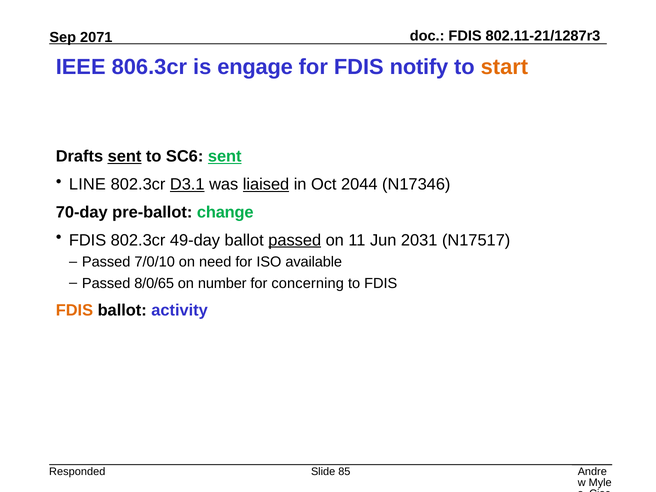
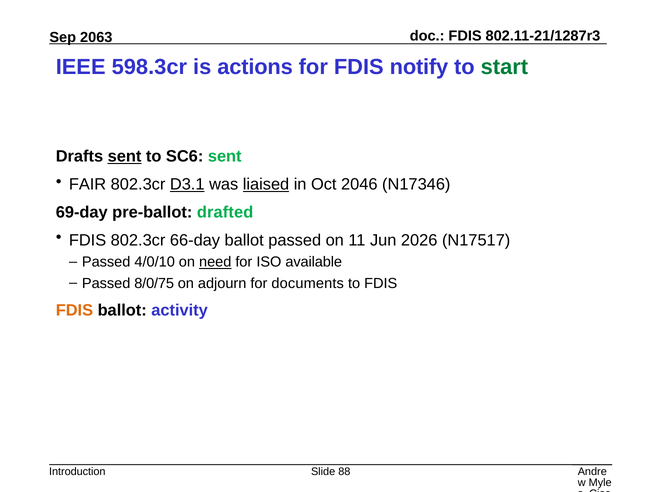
2071: 2071 -> 2063
806.3cr: 806.3cr -> 598.3cr
engage: engage -> actions
start colour: orange -> green
sent at (225, 156) underline: present -> none
LINE: LINE -> FAIR
2044: 2044 -> 2046
70-day: 70-day -> 69-day
change: change -> drafted
49-day: 49-day -> 66-day
passed at (295, 240) underline: present -> none
2031: 2031 -> 2026
7/0/10: 7/0/10 -> 4/0/10
need underline: none -> present
8/0/65: 8/0/65 -> 8/0/75
number: number -> adjourn
concerning: concerning -> documents
Responded: Responded -> Introduction
85: 85 -> 88
